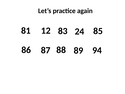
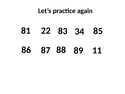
12: 12 -> 22
24: 24 -> 34
94: 94 -> 11
